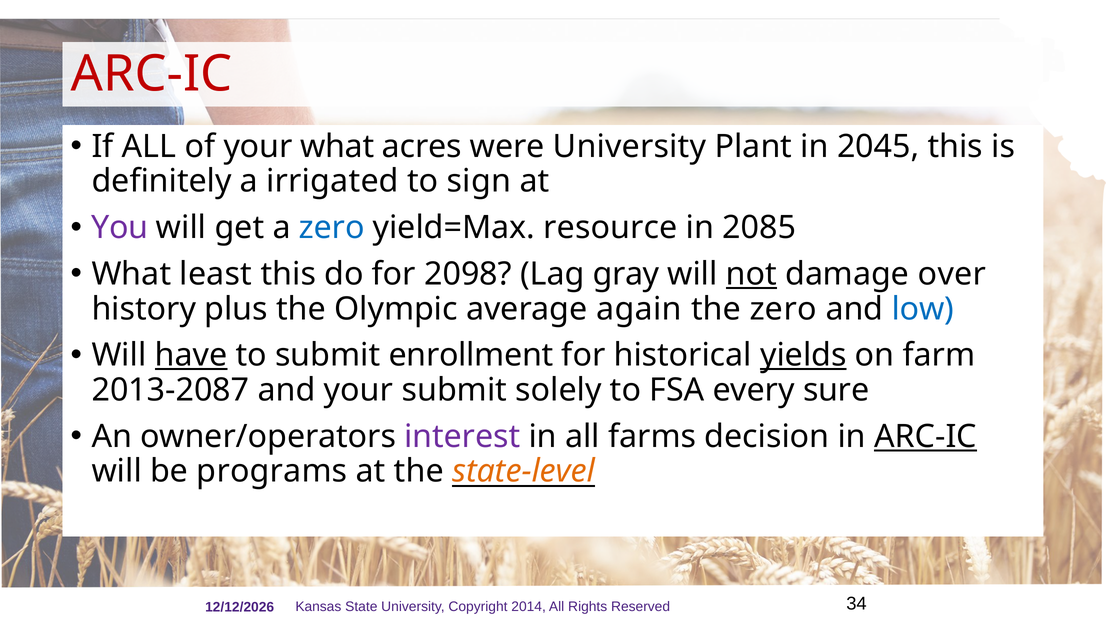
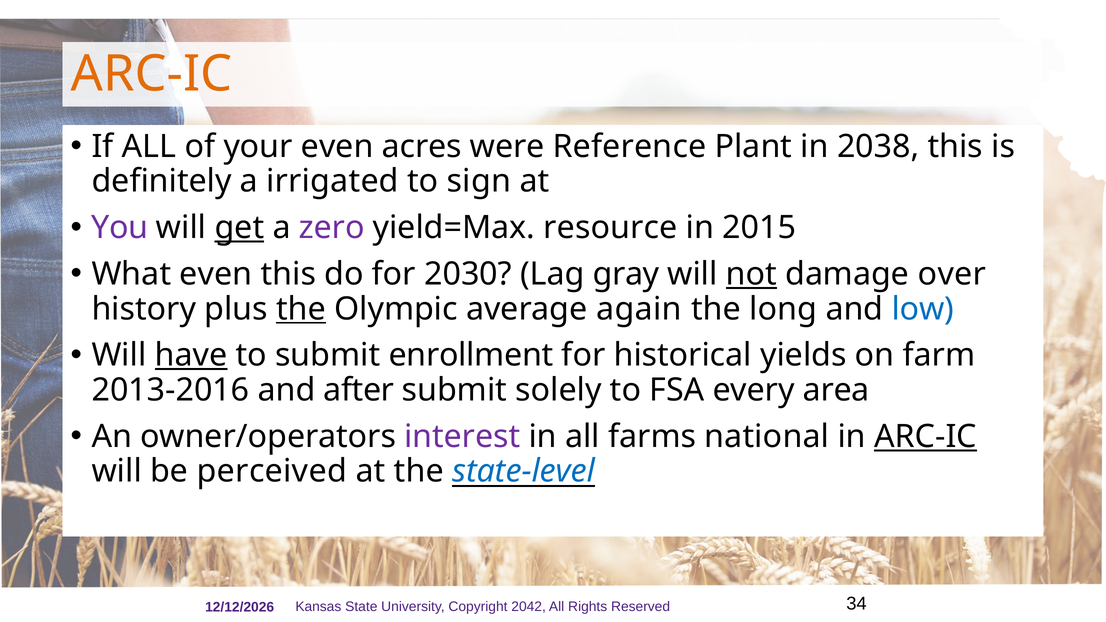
ARC-IC at (152, 74) colour: red -> orange
your what: what -> even
were University: University -> Reference
2045: 2045 -> 2038
get underline: none -> present
zero at (332, 228) colour: blue -> purple
2085: 2085 -> 2015
What least: least -> even
2098: 2098 -> 2030
the at (301, 309) underline: none -> present
the zero: zero -> long
yields underline: present -> none
2013-2087: 2013-2087 -> 2013-2016
and your: your -> after
sure: sure -> area
decision: decision -> national
programs: programs -> perceived
state-level colour: orange -> blue
2014: 2014 -> 2042
